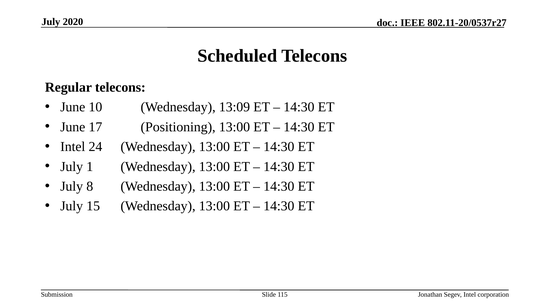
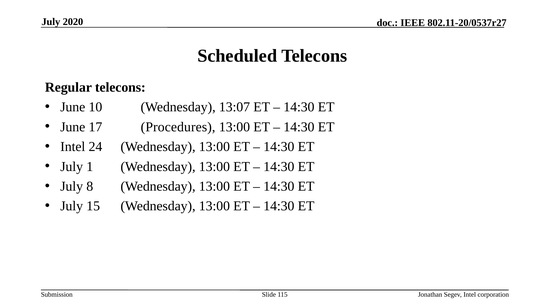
13:09: 13:09 -> 13:07
Positioning: Positioning -> Procedures
